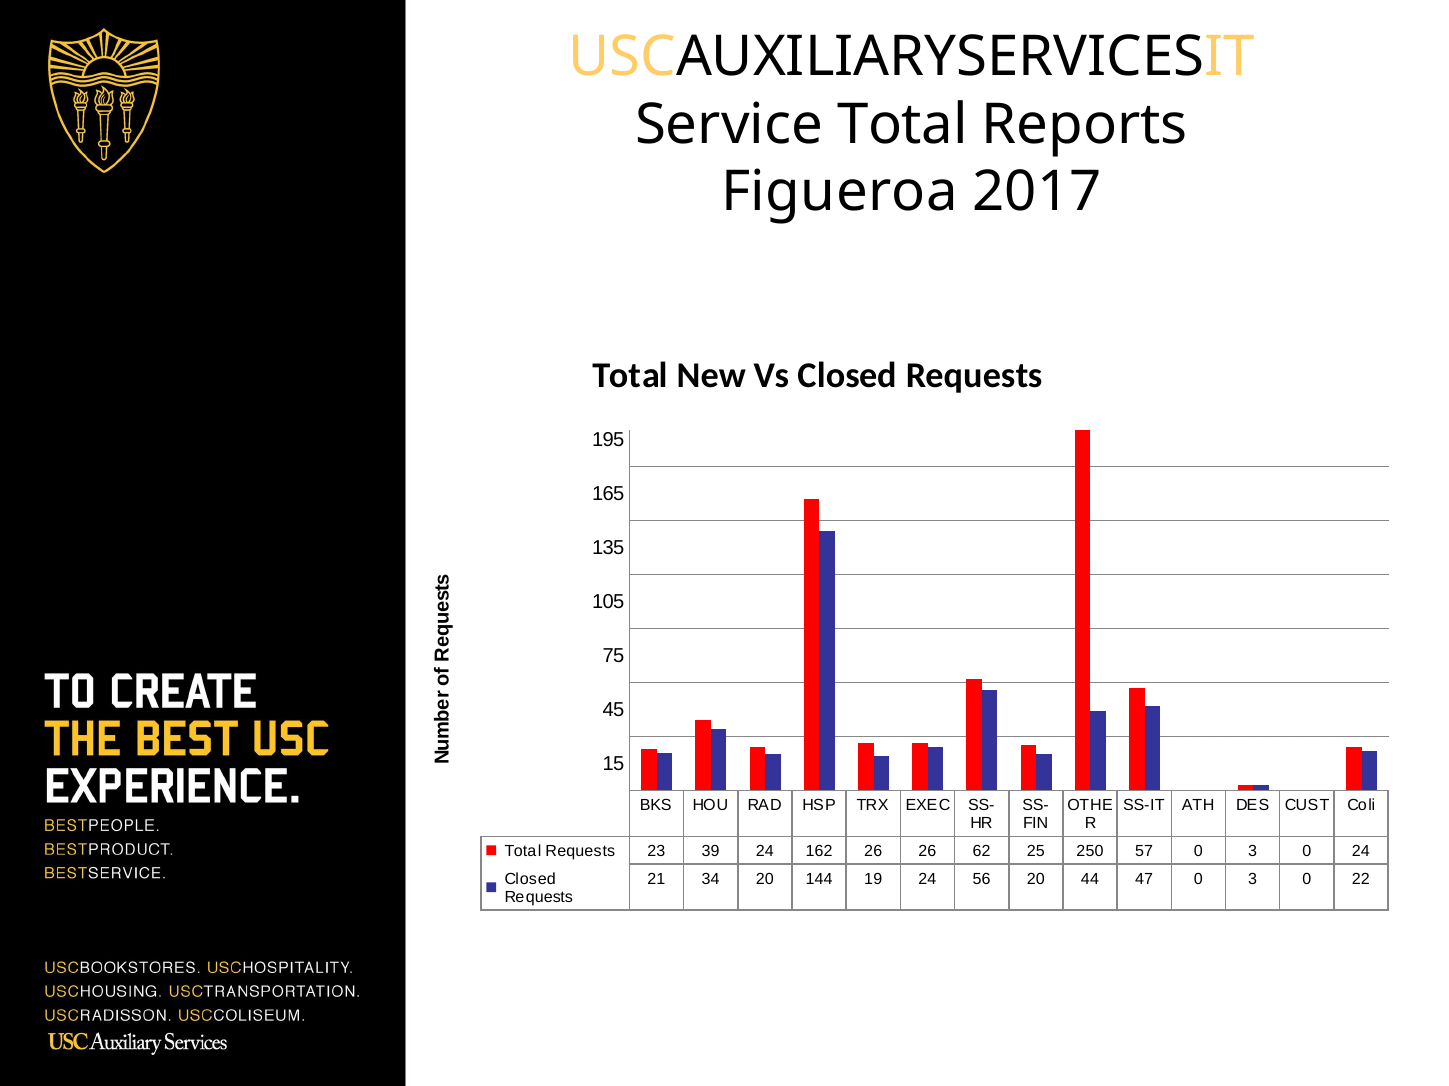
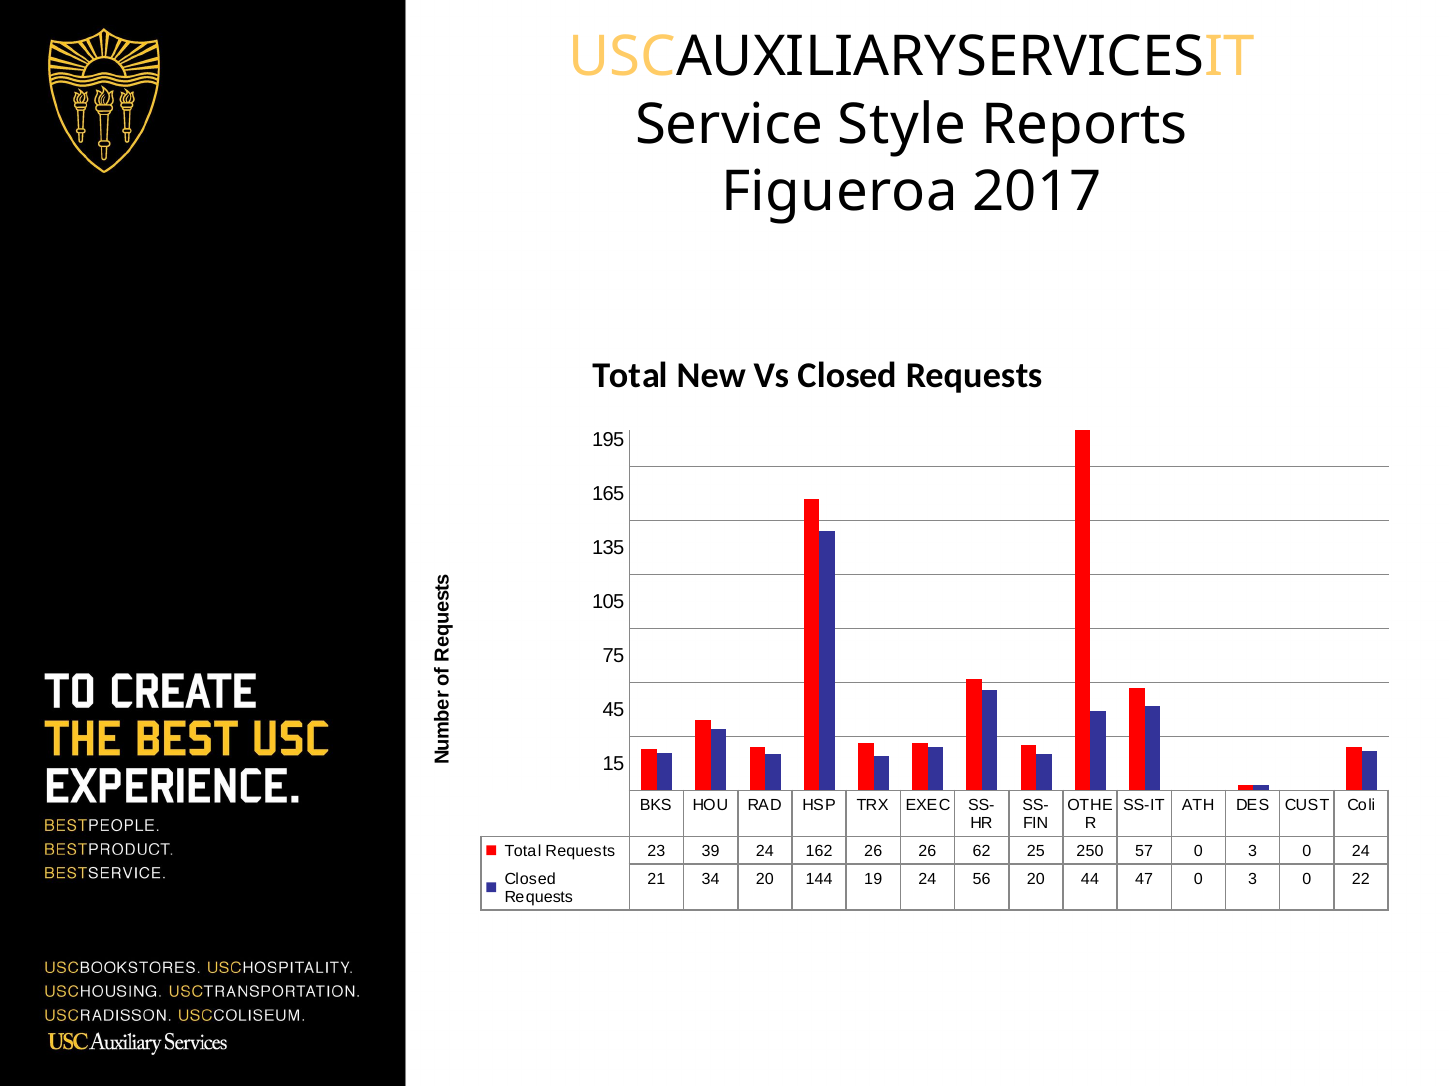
Service Total: Total -> Style
